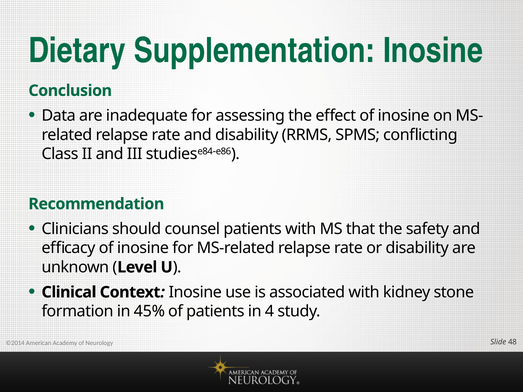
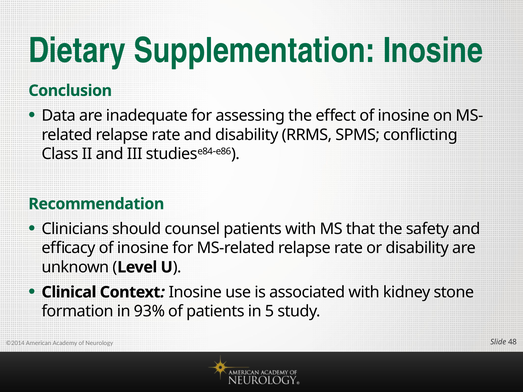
45%: 45% -> 93%
4: 4 -> 5
